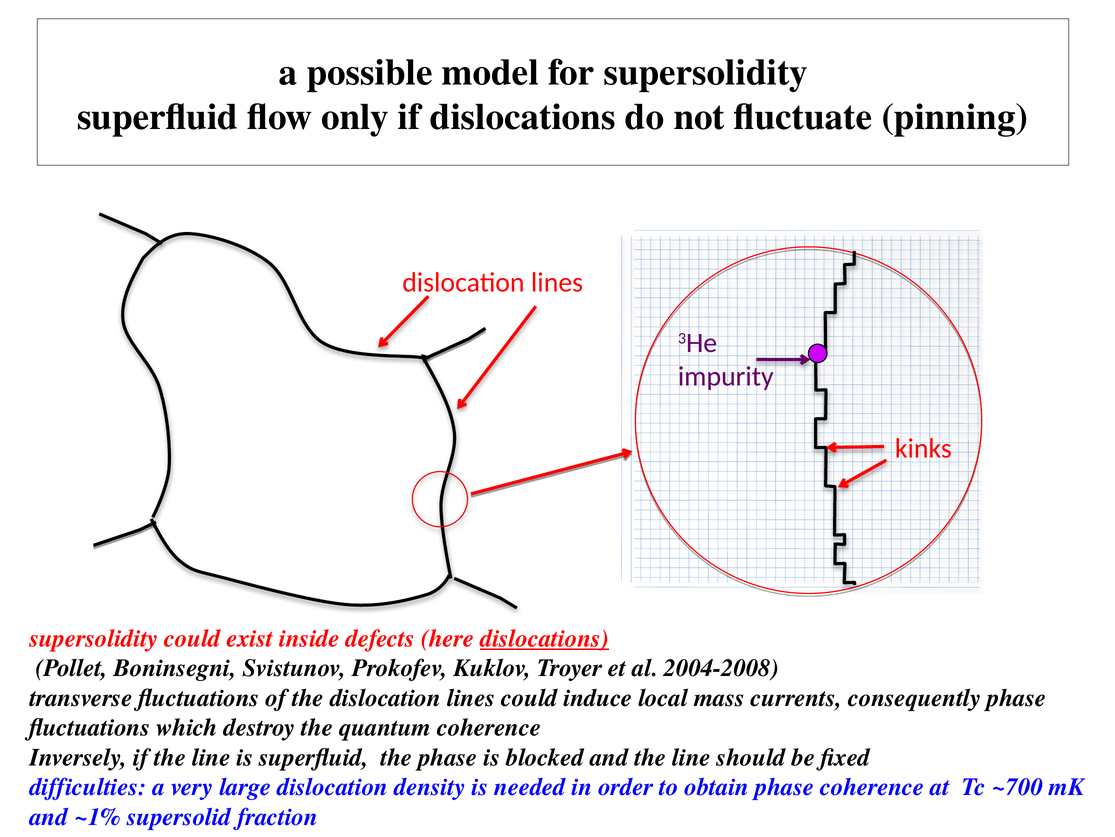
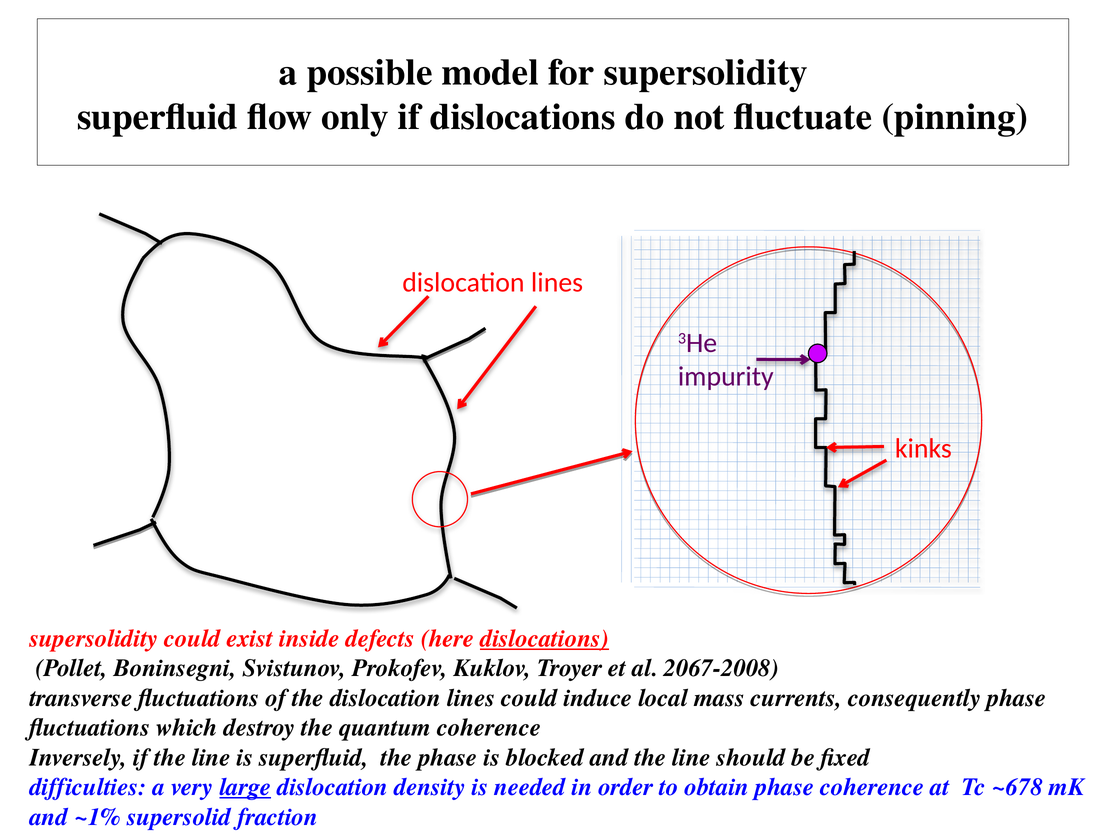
2004-2008: 2004-2008 -> 2067-2008
large underline: none -> present
~700: ~700 -> ~678
